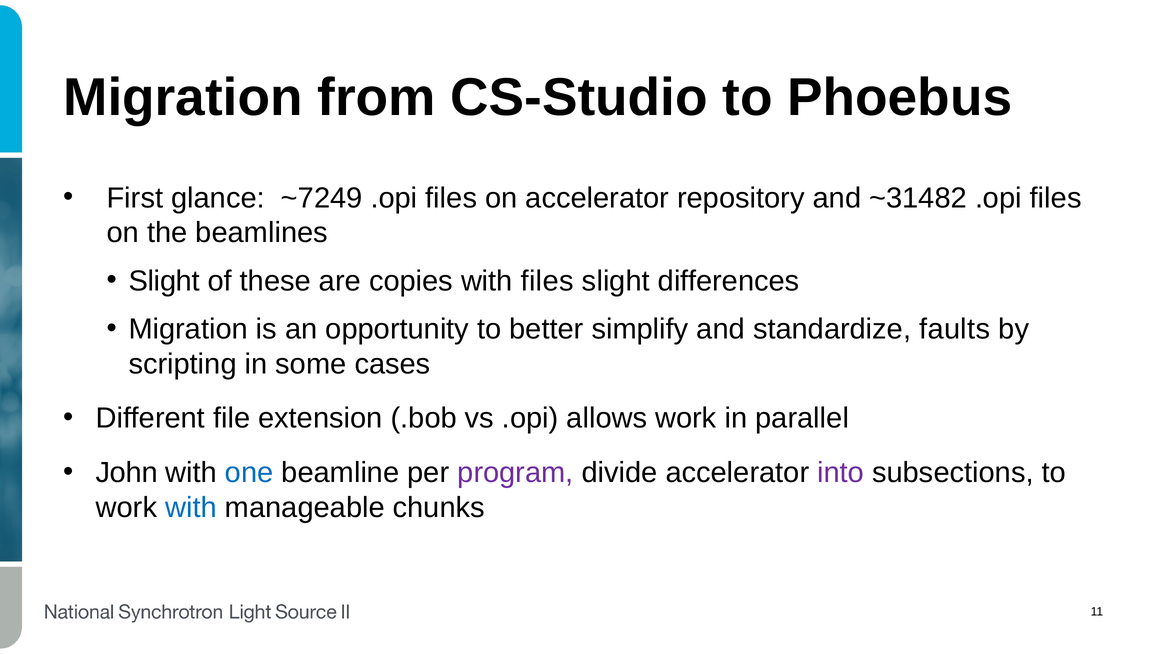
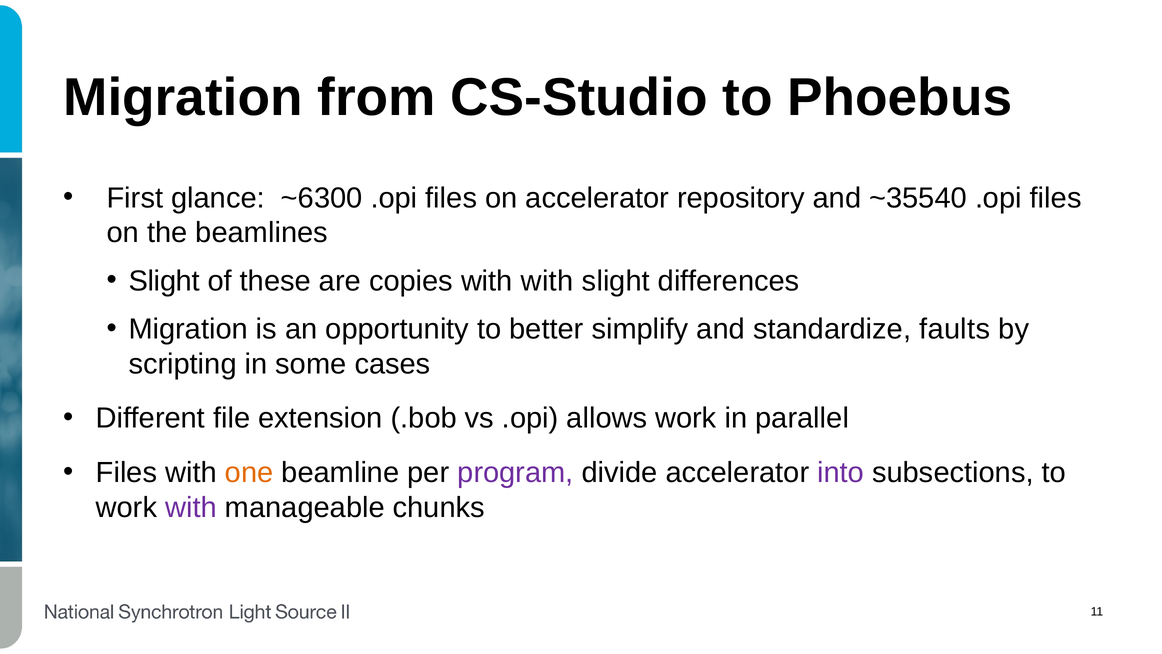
~7249: ~7249 -> ~6300
~31482: ~31482 -> ~35540
with files: files -> with
John at (127, 472): John -> Files
one colour: blue -> orange
with at (191, 507) colour: blue -> purple
